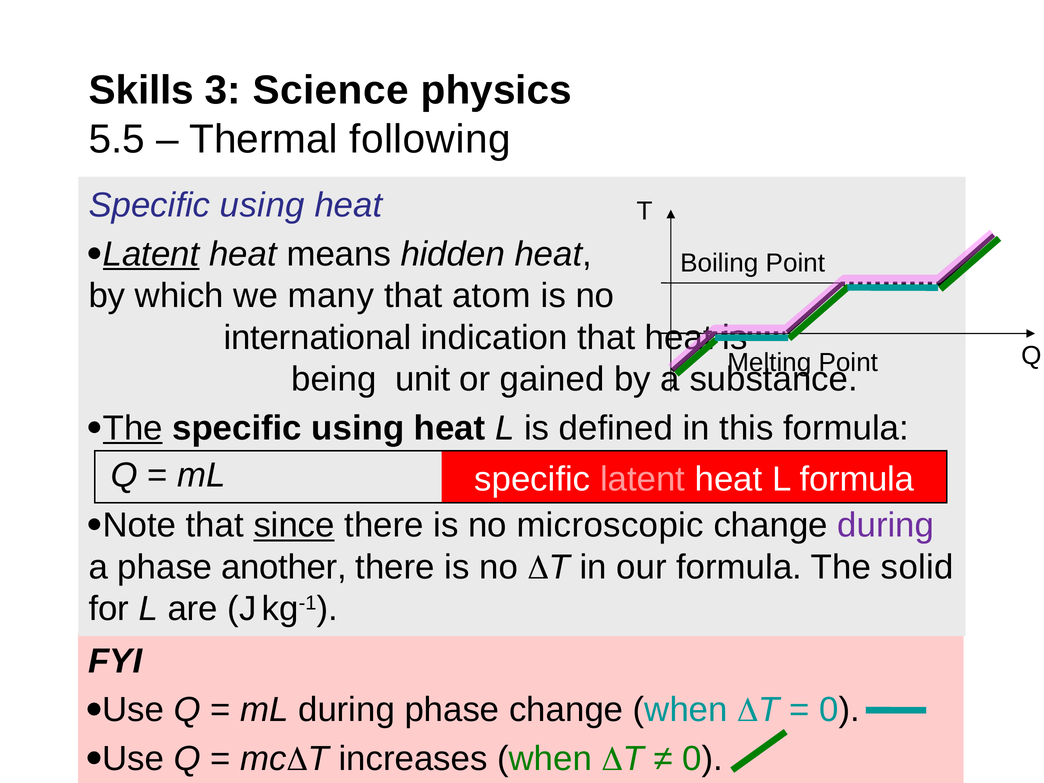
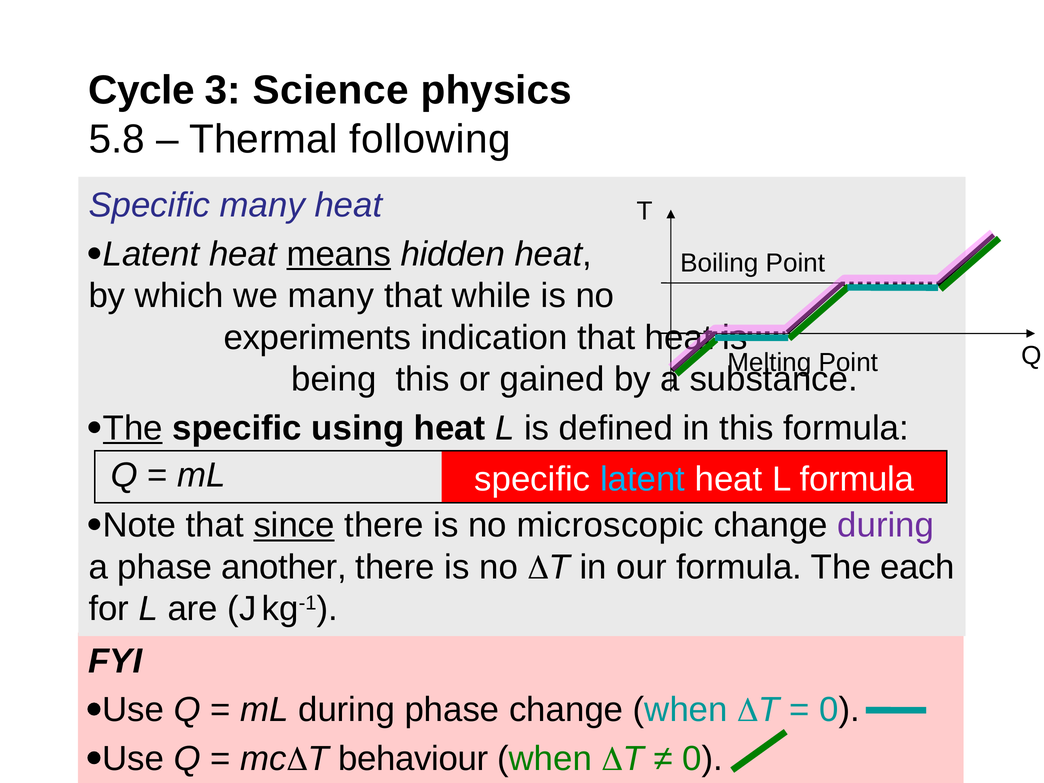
Skills: Skills -> Cycle
5.5: 5.5 -> 5.8
using at (262, 205): using -> many
Latent at (151, 254) underline: present -> none
means underline: none -> present
atom: atom -> while
international: international -> experiments
being unit: unit -> this
latent at (643, 479) colour: pink -> light blue
solid: solid -> each
increases: increases -> behaviour
